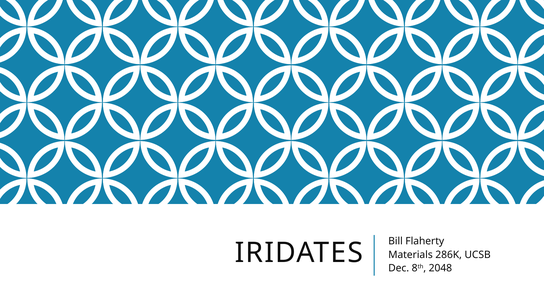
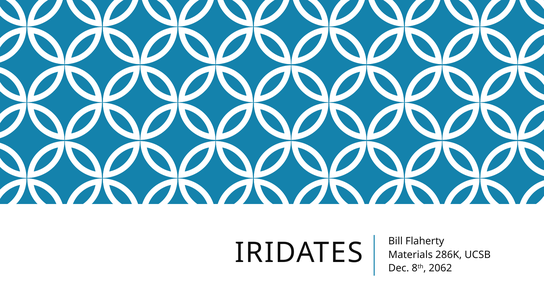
2048: 2048 -> 2062
